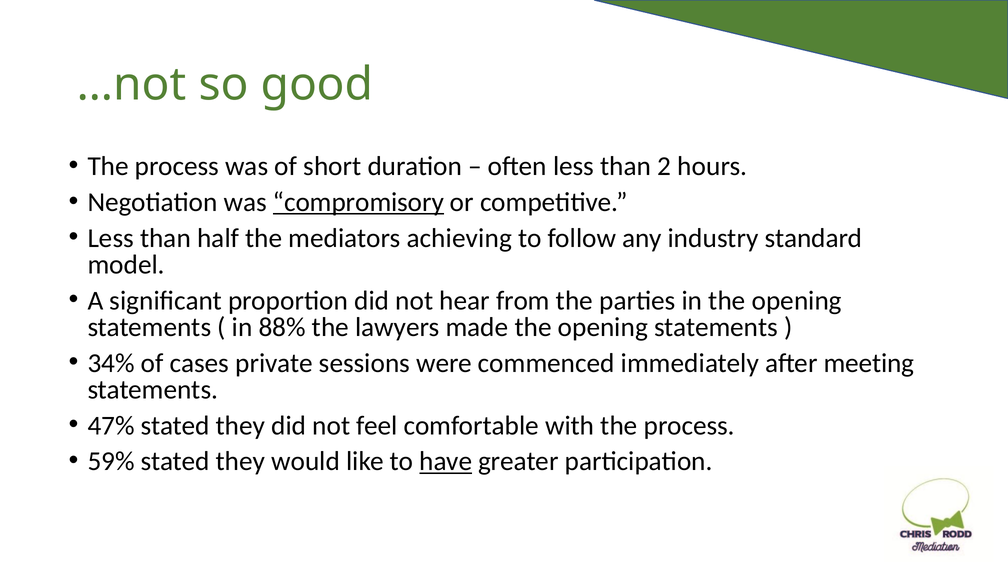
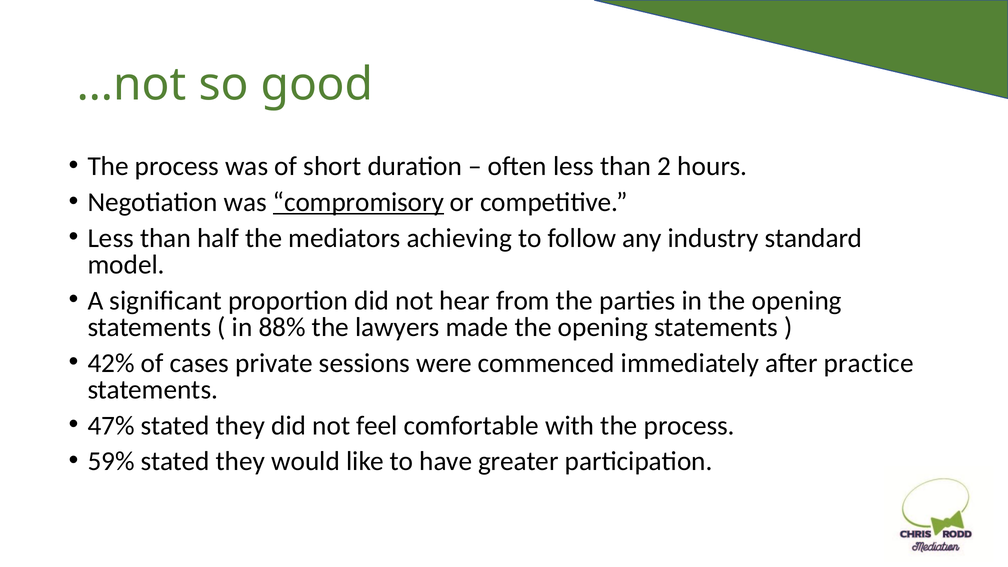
34%: 34% -> 42%
meeting: meeting -> practice
have underline: present -> none
